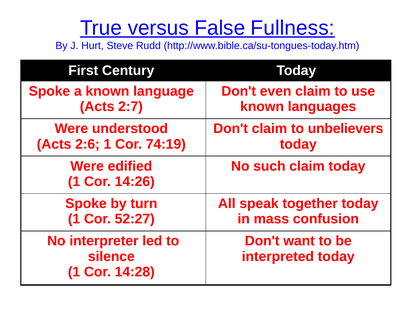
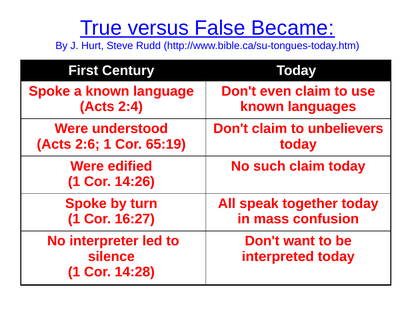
Fullness: Fullness -> Became
2:7: 2:7 -> 2:4
74:19: 74:19 -> 65:19
52:27: 52:27 -> 16:27
